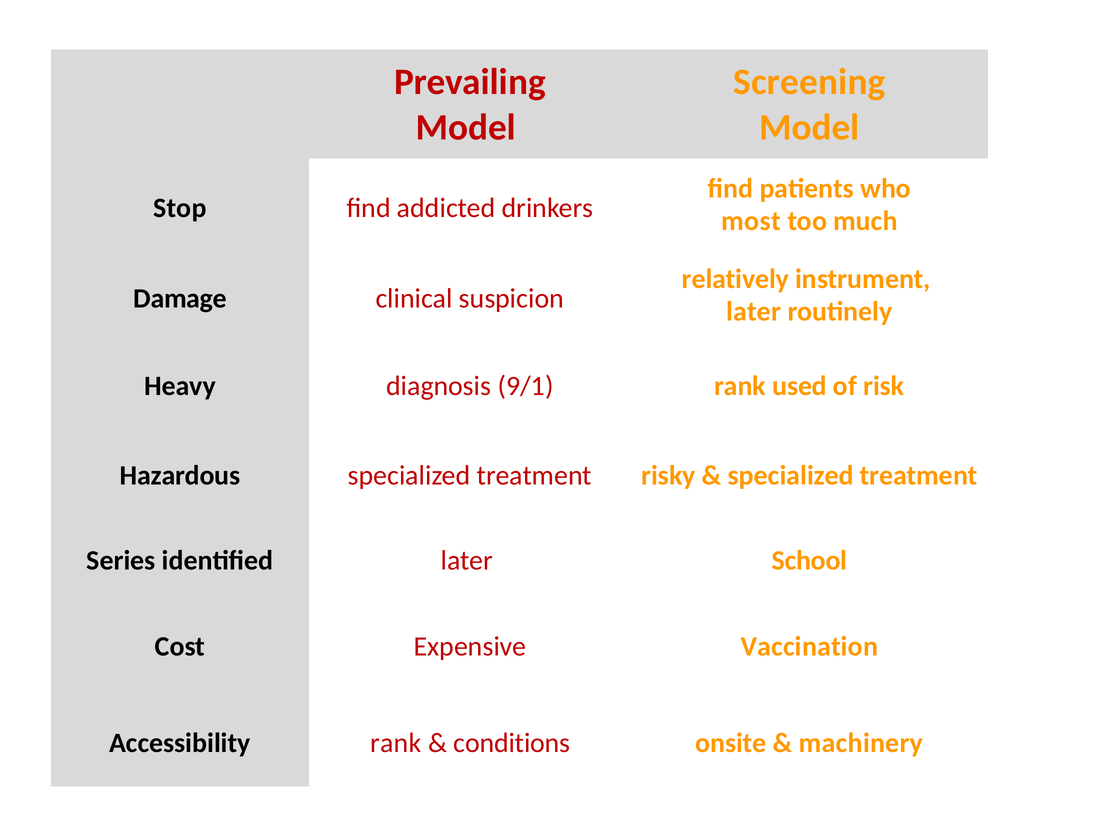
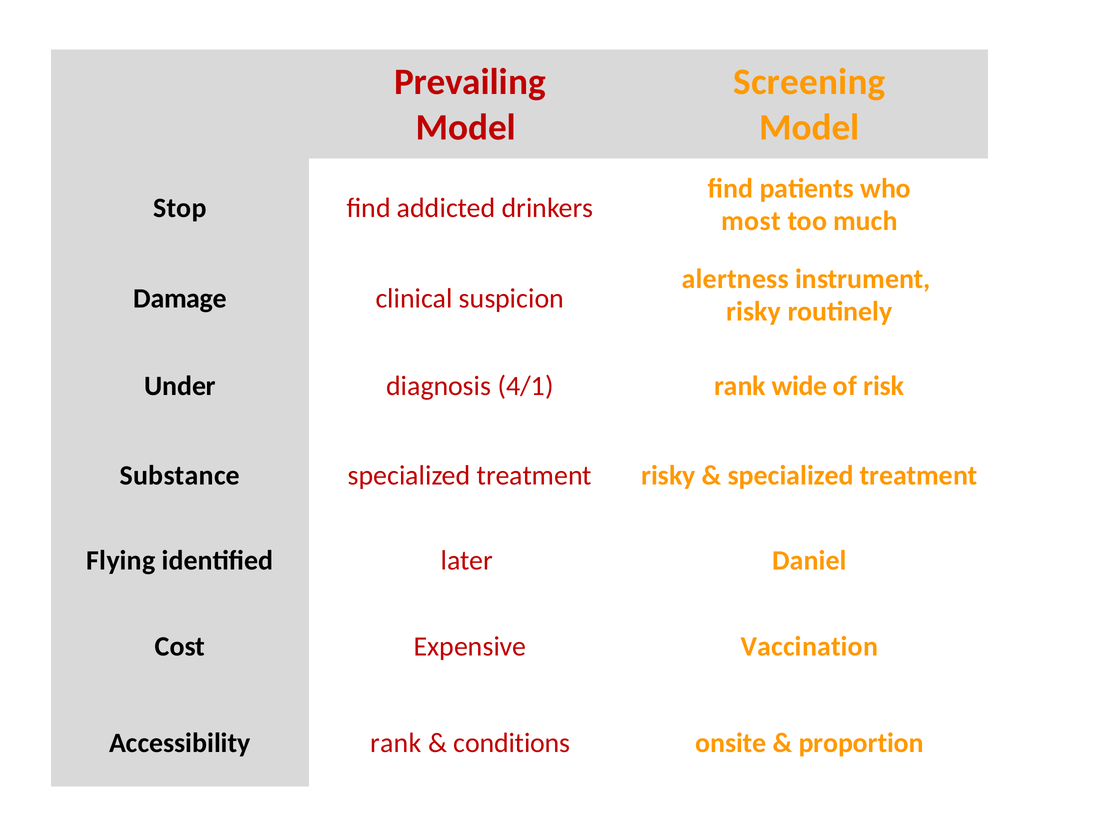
relatively: relatively -> alertness
later at (754, 312): later -> risky
Heavy: Heavy -> Under
9/1: 9/1 -> 4/1
used: used -> wide
Hazardous: Hazardous -> Substance
Series: Series -> Flying
School: School -> Daniel
machinery: machinery -> proportion
